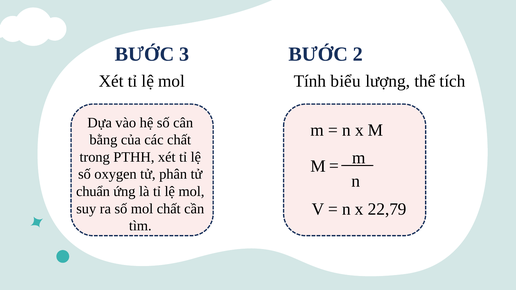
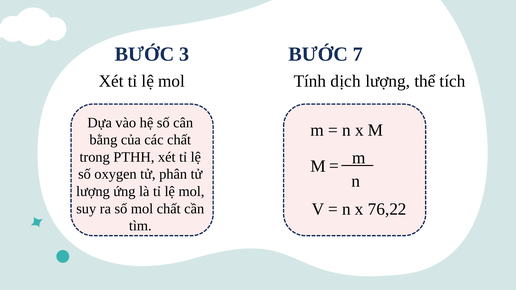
2: 2 -> 7
biểu: biểu -> dịch
chuẩn at (93, 192): chuẩn -> lượng
22,79: 22,79 -> 76,22
